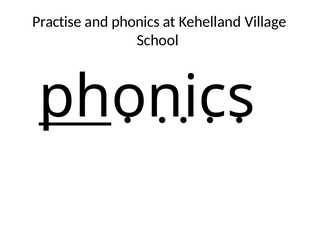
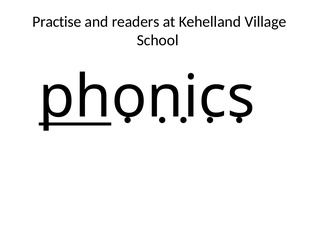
and phonics: phonics -> readers
